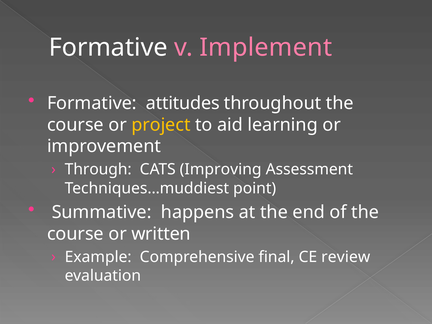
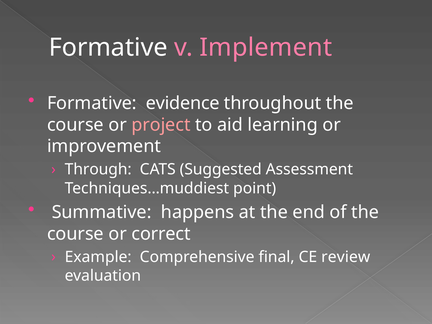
attitudes: attitudes -> evidence
project colour: yellow -> pink
Improving: Improving -> Suggested
written: written -> correct
